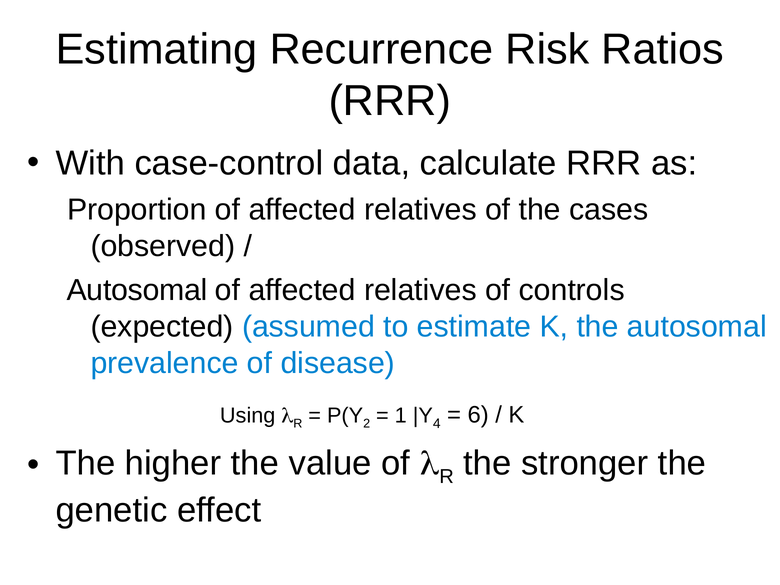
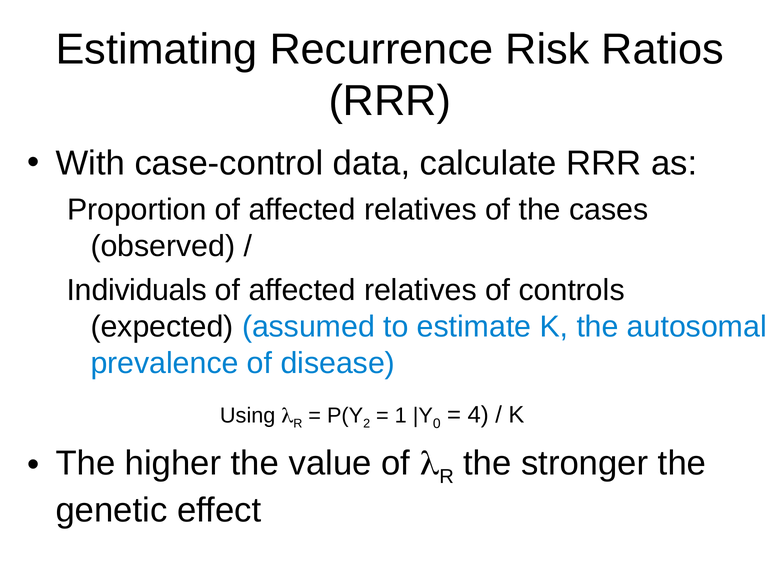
Autosomal at (137, 290): Autosomal -> Individuals
4: 4 -> 0
6: 6 -> 4
